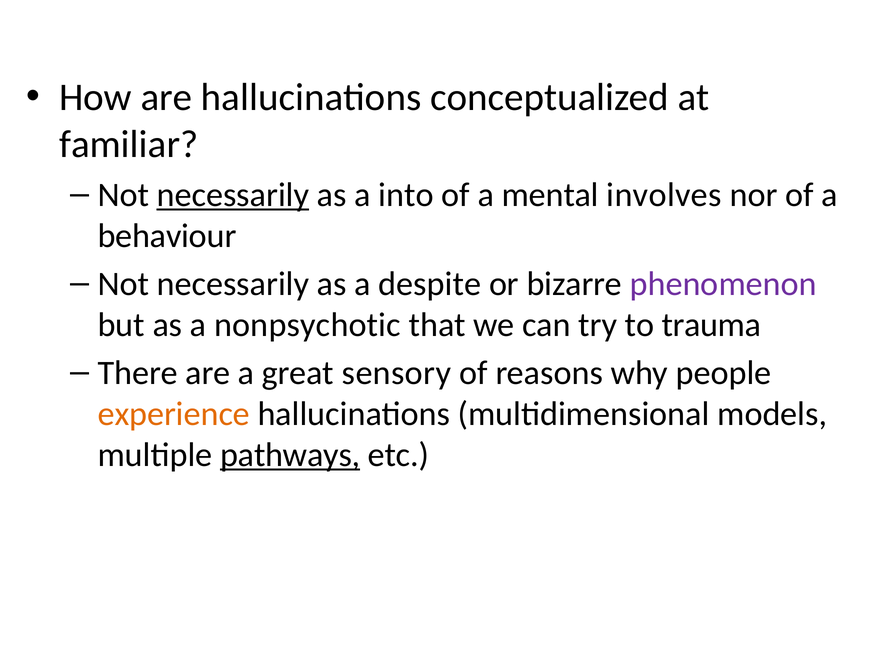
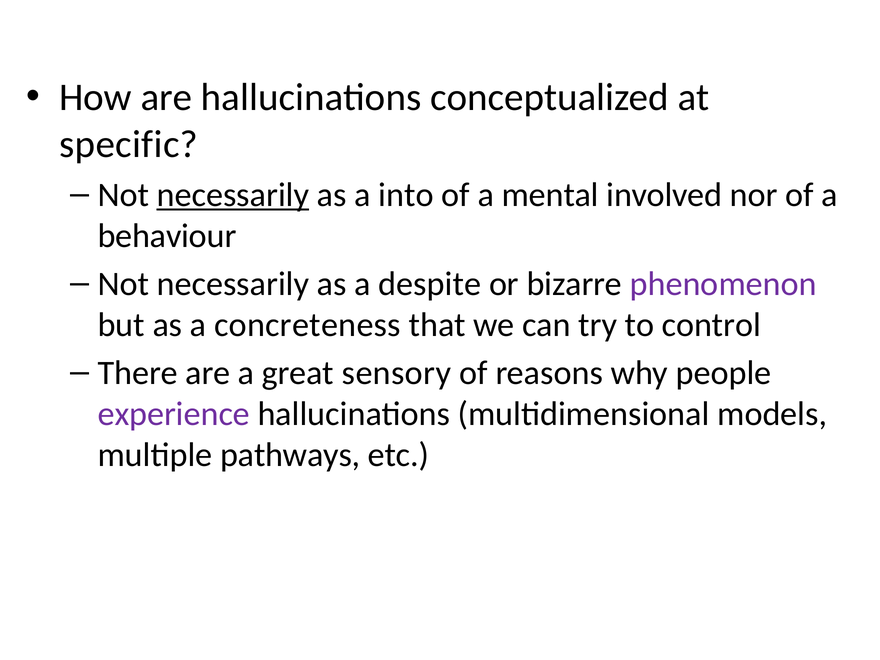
familiar: familiar -> specific
involves: involves -> involved
nonpsychotic: nonpsychotic -> concreteness
trauma: trauma -> control
experience colour: orange -> purple
pathways underline: present -> none
